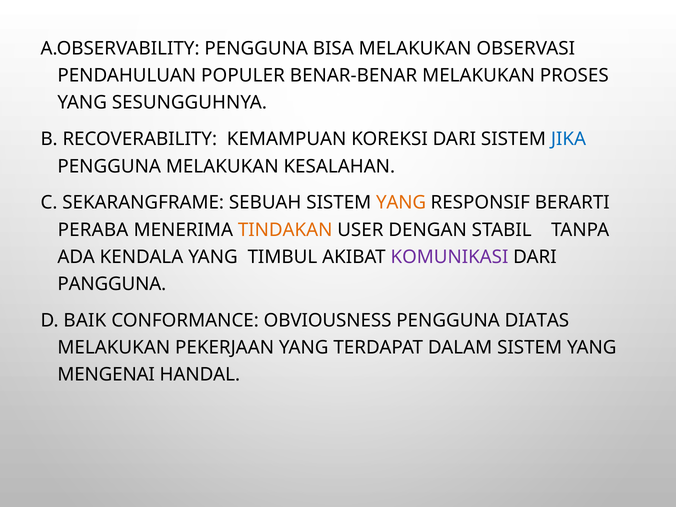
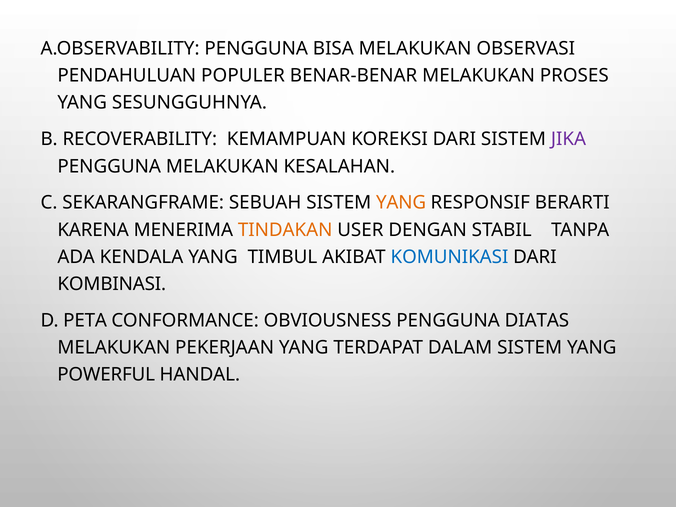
JIKA colour: blue -> purple
PERABA: PERABA -> KARENA
KOMUNIKASI colour: purple -> blue
PANGGUNA: PANGGUNA -> KOMBINASI
BAIK: BAIK -> PETA
MENGENAI: MENGENAI -> POWERFUL
